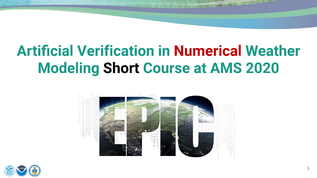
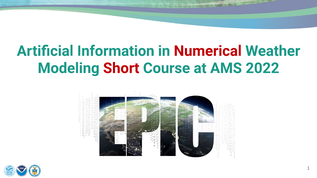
Verification: Verification -> Information
Short colour: black -> red
2020: 2020 -> 2022
